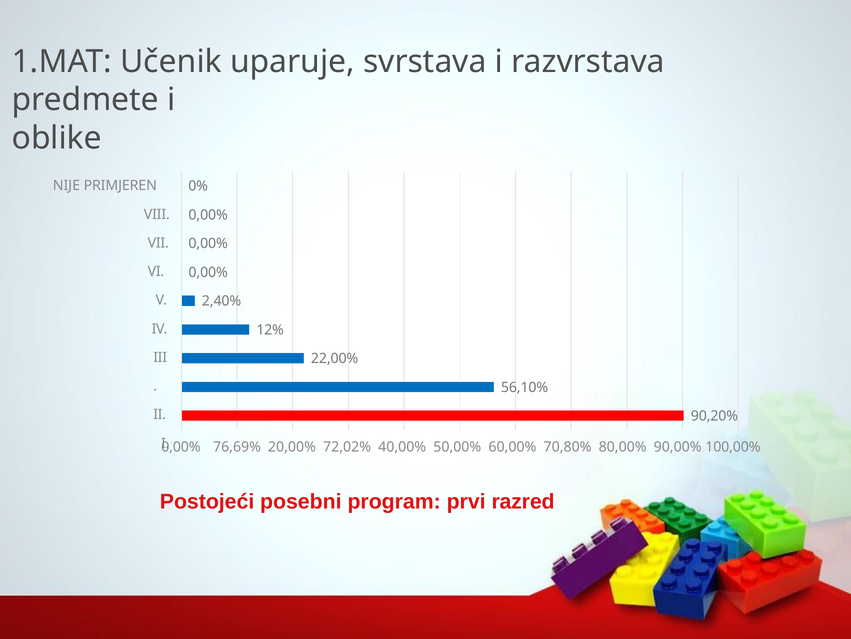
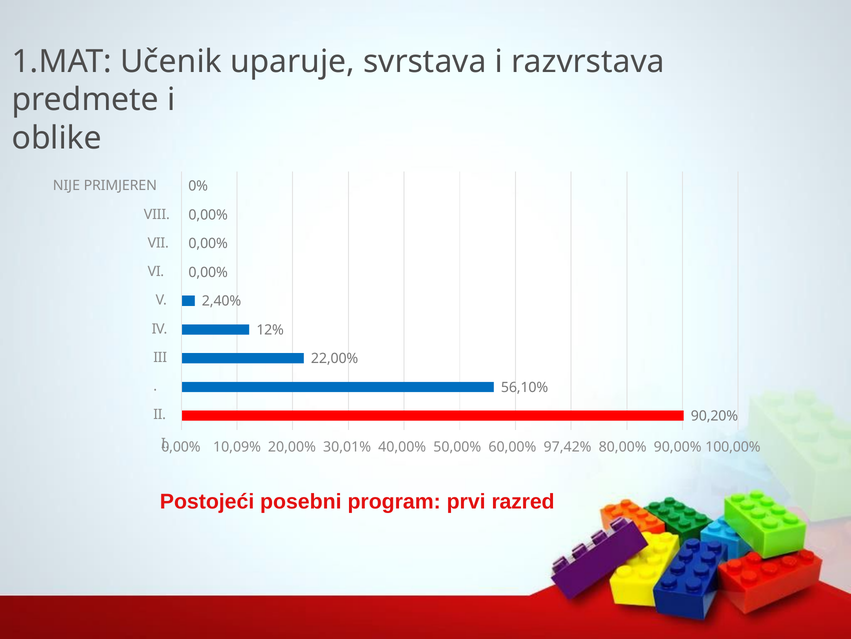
76,69%: 76,69% -> 10,09%
72,02%: 72,02% -> 30,01%
70,80%: 70,80% -> 97,42%
